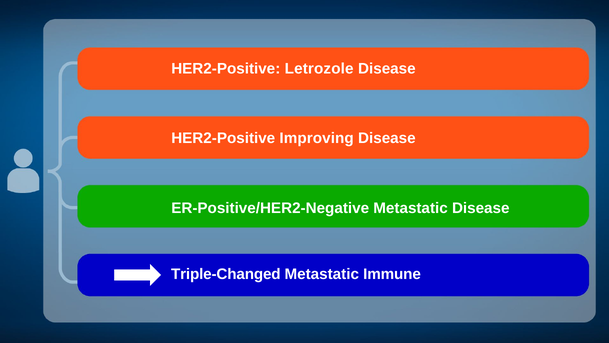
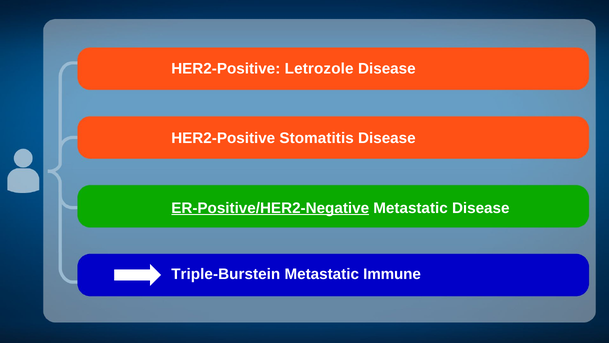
Improving: Improving -> Stomatitis
ER-Positive/HER2-Negative underline: none -> present
Triple-Changed: Triple-Changed -> Triple-Burstein
